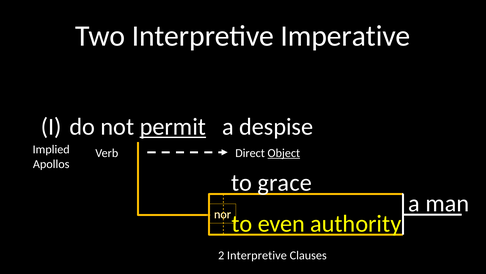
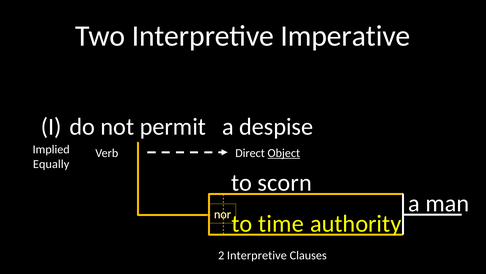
permit underline: present -> none
Apollos: Apollos -> Equally
grace: grace -> scorn
even: even -> time
